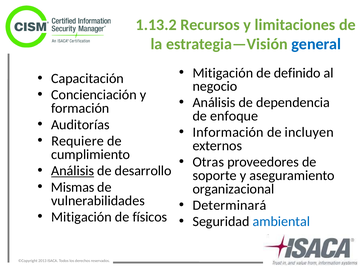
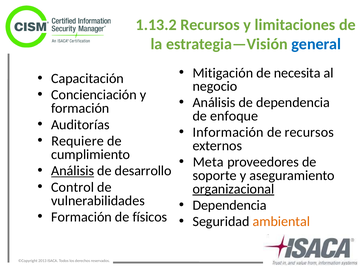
definido: definido -> necesita
de incluyen: incluyen -> recursos
Otras: Otras -> Meta
Mismas: Mismas -> Control
organizacional underline: none -> present
Determinará at (229, 206): Determinará -> Dependencia
Mitigación at (81, 217): Mitigación -> Formación
ambiental colour: blue -> orange
